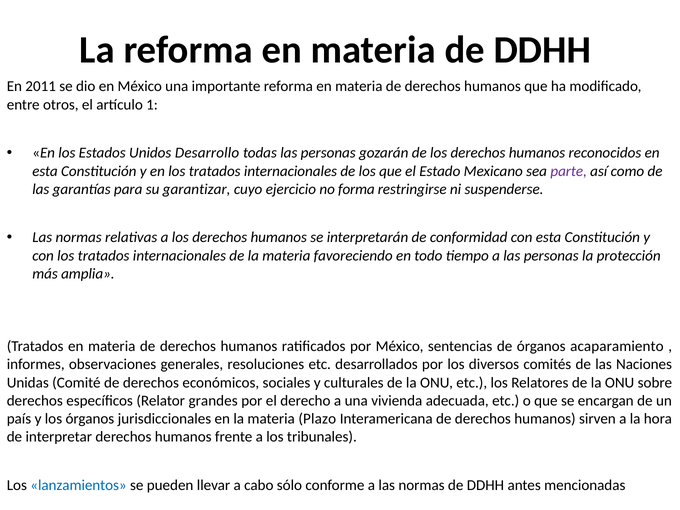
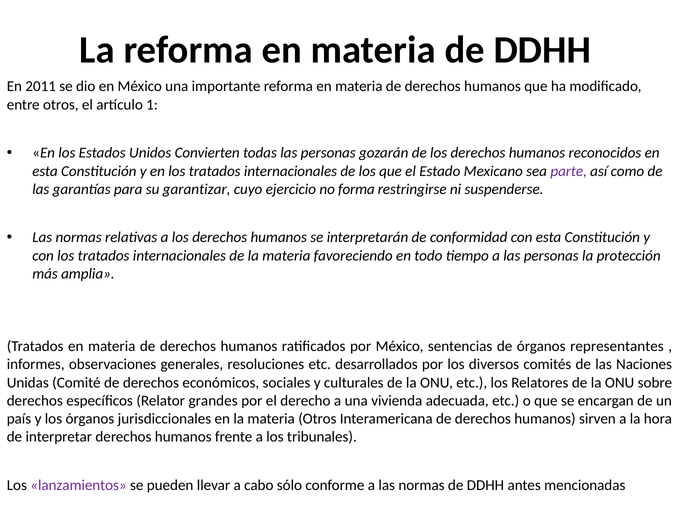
Desarrollo: Desarrollo -> Convierten
acaparamiento: acaparamiento -> representantes
materia Plazo: Plazo -> Otros
lanzamientos colour: blue -> purple
